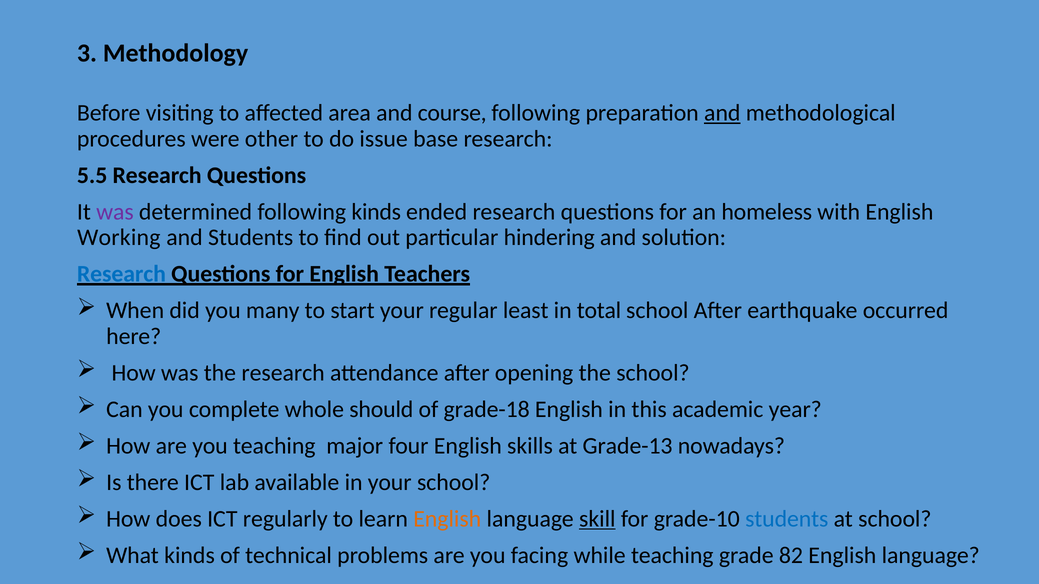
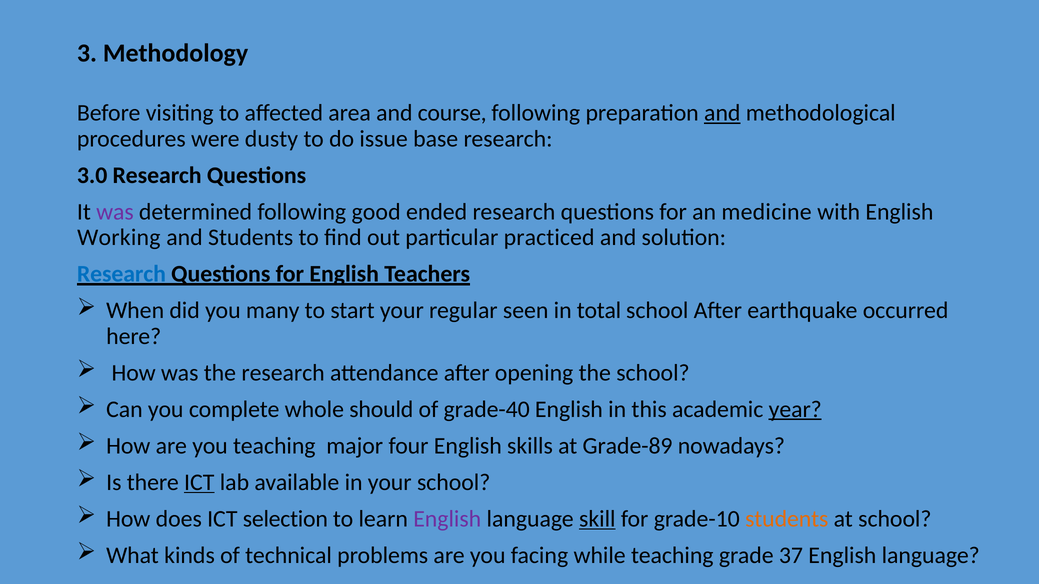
other: other -> dusty
5.5: 5.5 -> 3.0
following kinds: kinds -> good
homeless: homeless -> medicine
hindering: hindering -> practiced
least: least -> seen
grade-18: grade-18 -> grade-40
year underline: none -> present
Grade-13: Grade-13 -> Grade-89
ICT at (199, 483) underline: none -> present
regularly: regularly -> selection
English at (447, 519) colour: orange -> purple
students at (787, 519) colour: blue -> orange
82: 82 -> 37
